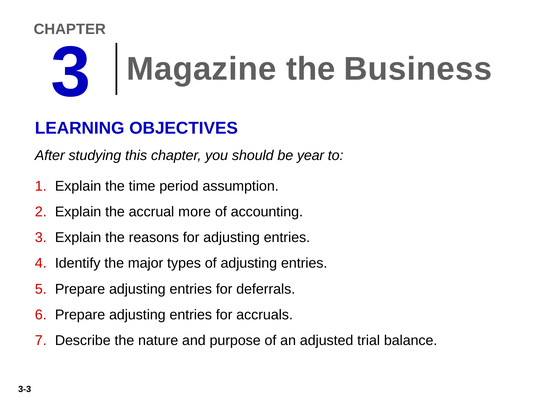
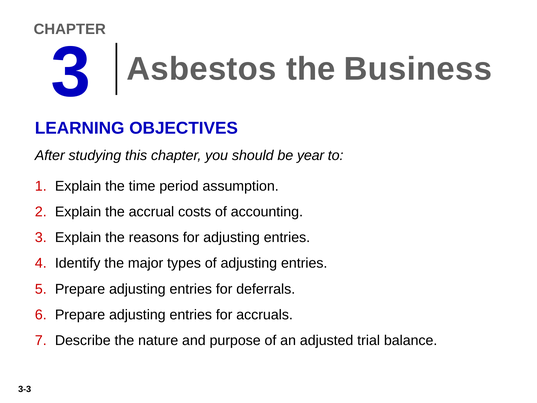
Magazine: Magazine -> Asbestos
more: more -> costs
